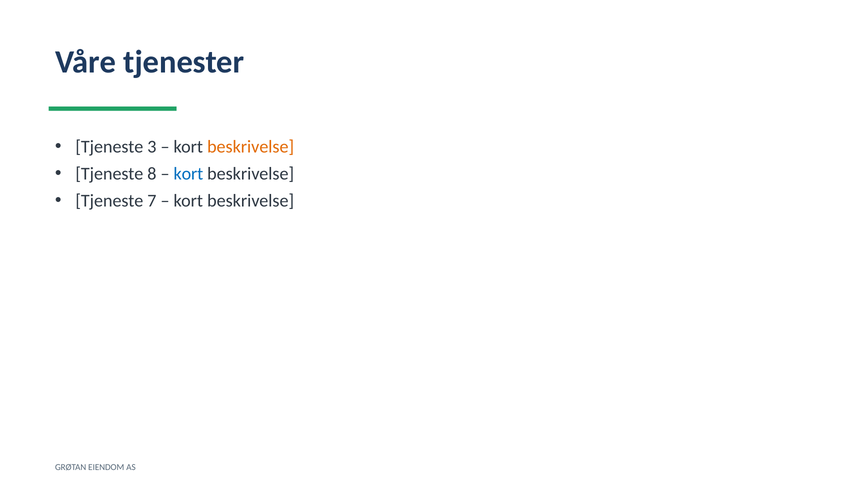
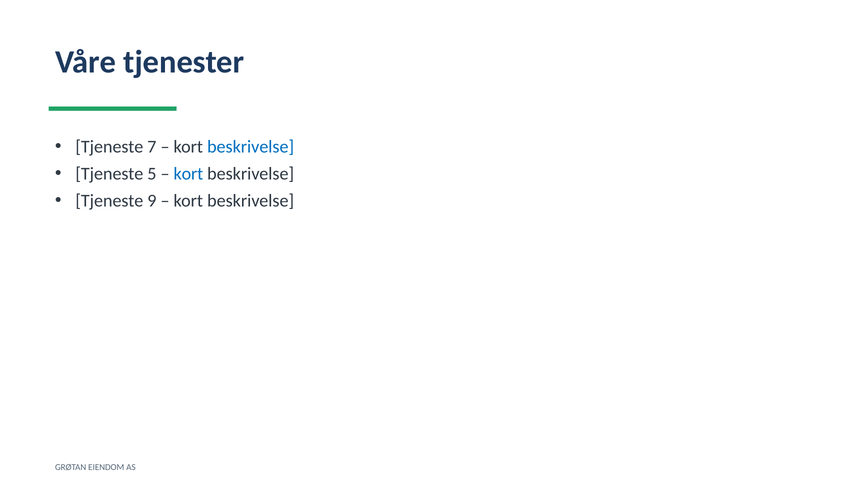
3: 3 -> 7
beskrivelse at (251, 147) colour: orange -> blue
8: 8 -> 5
7: 7 -> 9
